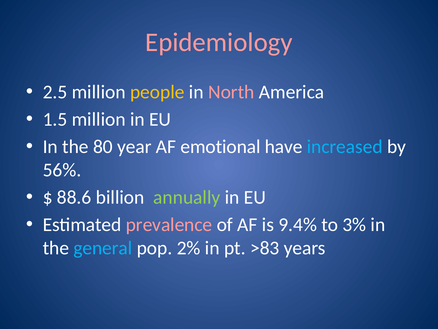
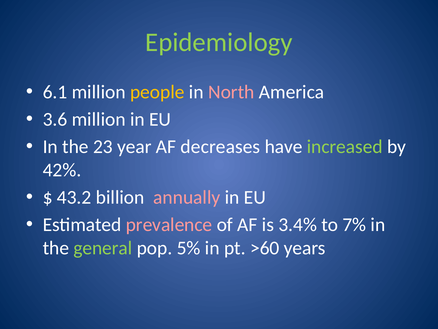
Epidemiology colour: pink -> light green
2.5: 2.5 -> 6.1
1.5: 1.5 -> 3.6
80: 80 -> 23
emotional: emotional -> decreases
increased colour: light blue -> light green
56%: 56% -> 42%
88.6: 88.6 -> 43.2
annually colour: light green -> pink
9.4%: 9.4% -> 3.4%
3%: 3% -> 7%
general colour: light blue -> light green
2%: 2% -> 5%
>83: >83 -> >60
